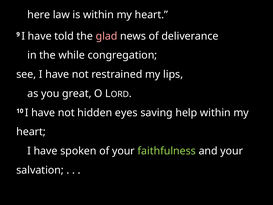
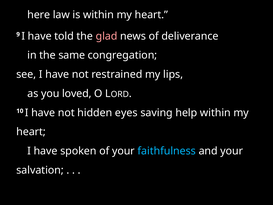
while: while -> same
great: great -> loved
faithfulness colour: light green -> light blue
